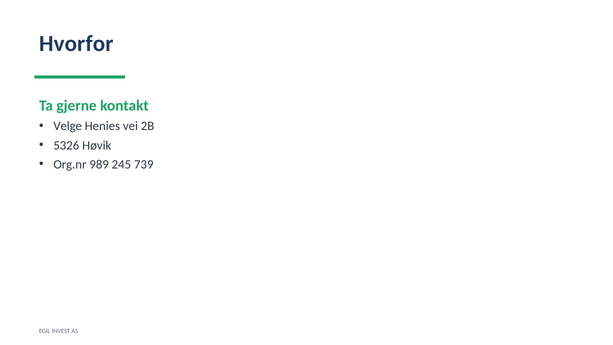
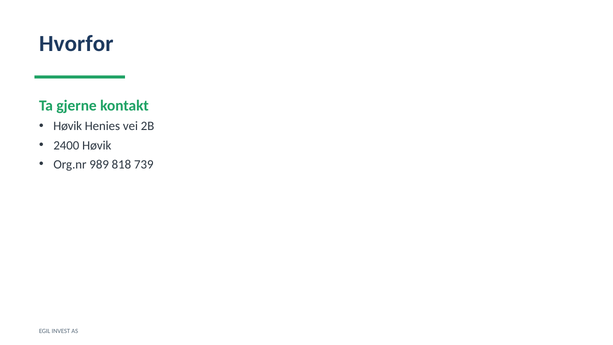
Velge at (68, 126): Velge -> Høvik
5326: 5326 -> 2400
245: 245 -> 818
